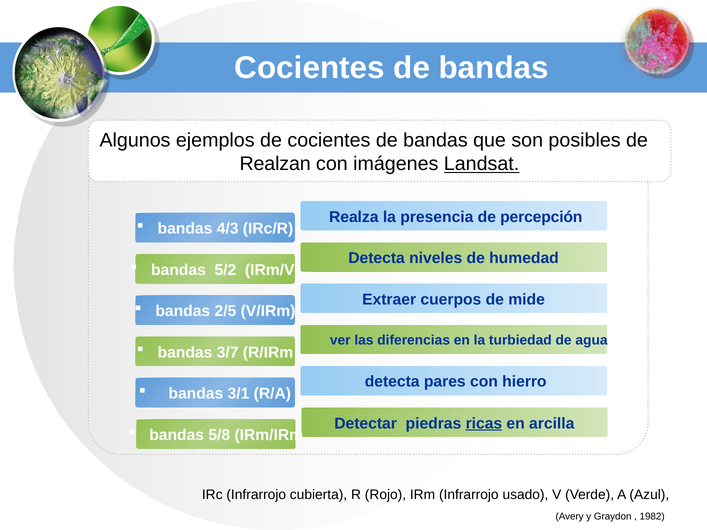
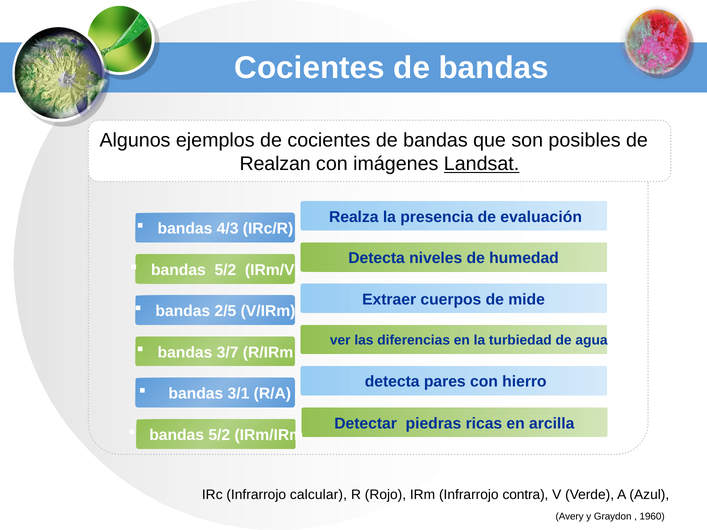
percepción: percepción -> evaluación
ricas underline: present -> none
5/8 at (219, 435): 5/8 -> 5/2
cubierta: cubierta -> calcular
usado: usado -> contra
1982: 1982 -> 1960
